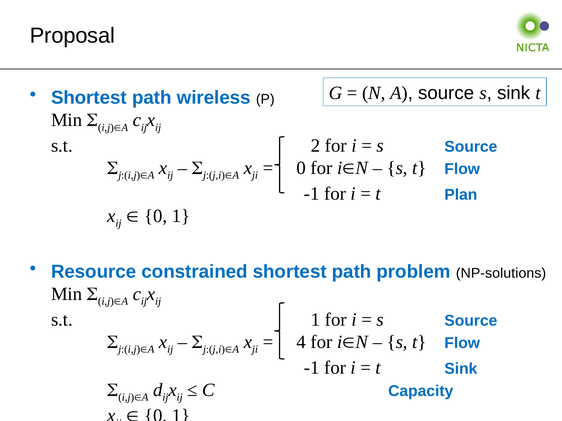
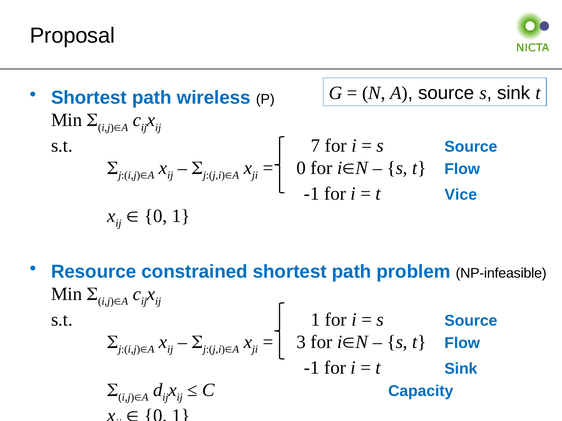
2: 2 -> 7
Plan: Plan -> Vice
NP-solutions: NP-solutions -> NP-infeasible
4: 4 -> 3
